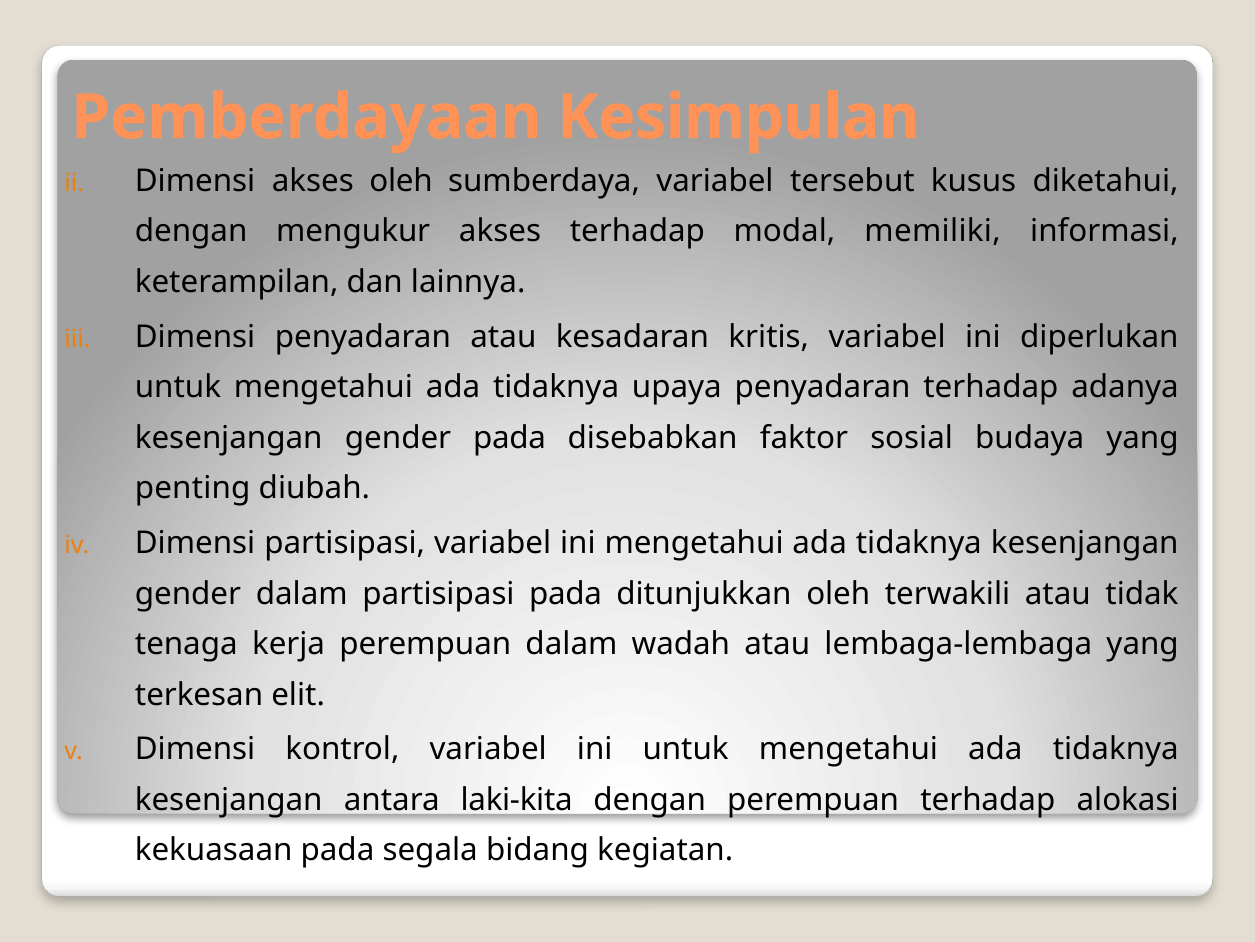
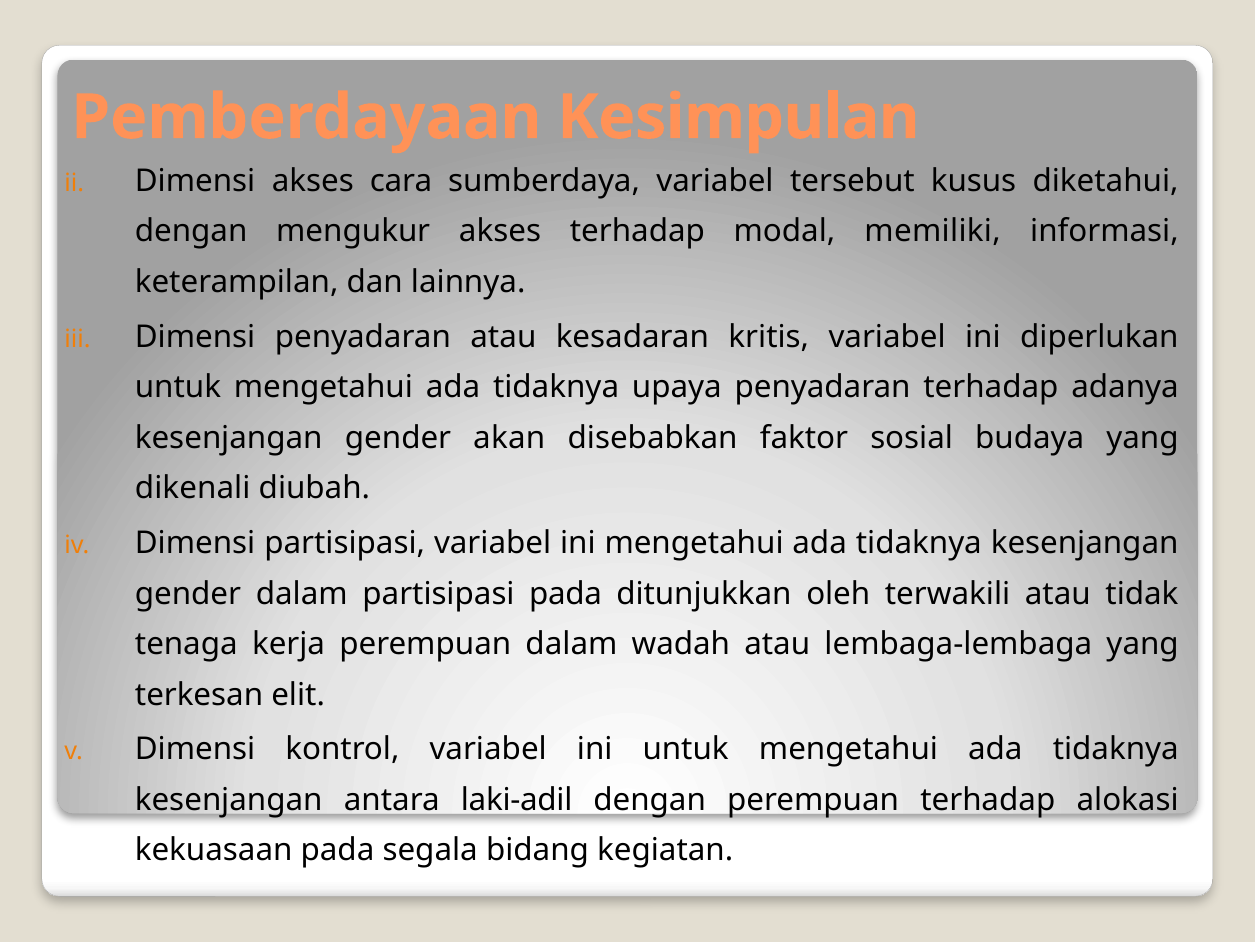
akses oleh: oleh -> cara
gender pada: pada -> akan
penting: penting -> dikenali
laki-kita: laki-kita -> laki-adil
